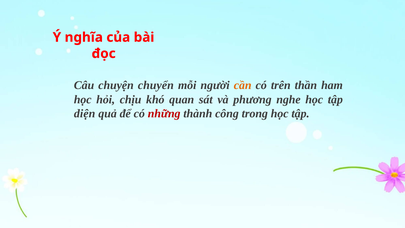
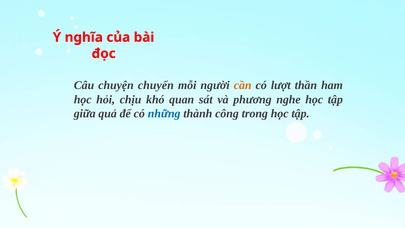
trên: trên -> lượt
diện: diện -> giữa
những colour: red -> blue
